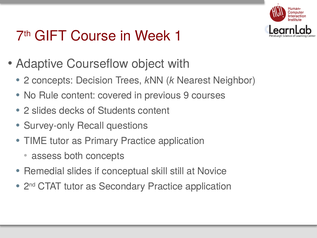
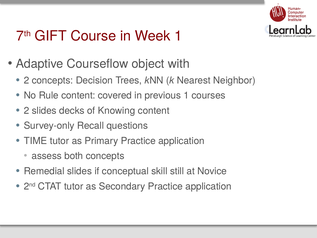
previous 9: 9 -> 1
Students: Students -> Knowing
